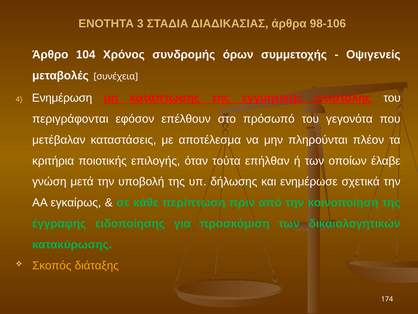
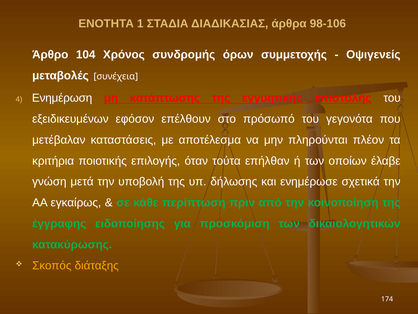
3: 3 -> 1
περιγράφονται: περιγράφονται -> εξειδικευμένων
